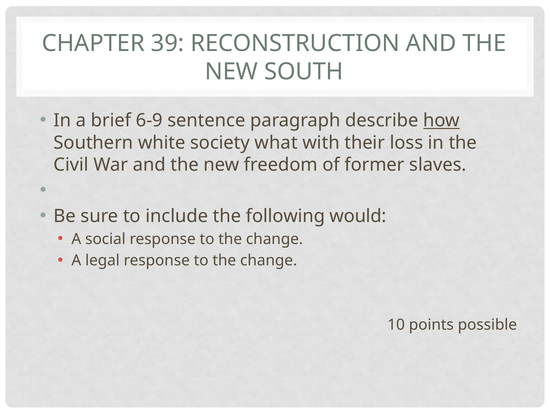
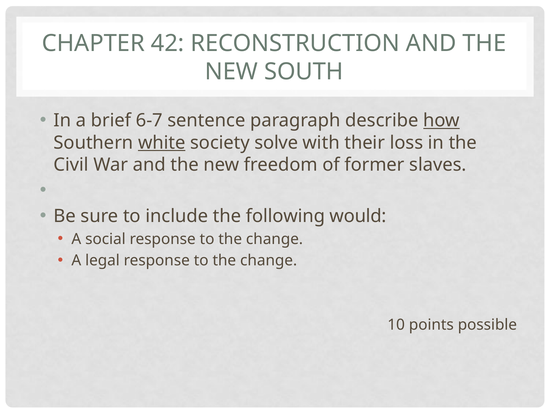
39: 39 -> 42
6-9: 6-9 -> 6-7
white underline: none -> present
what: what -> solve
